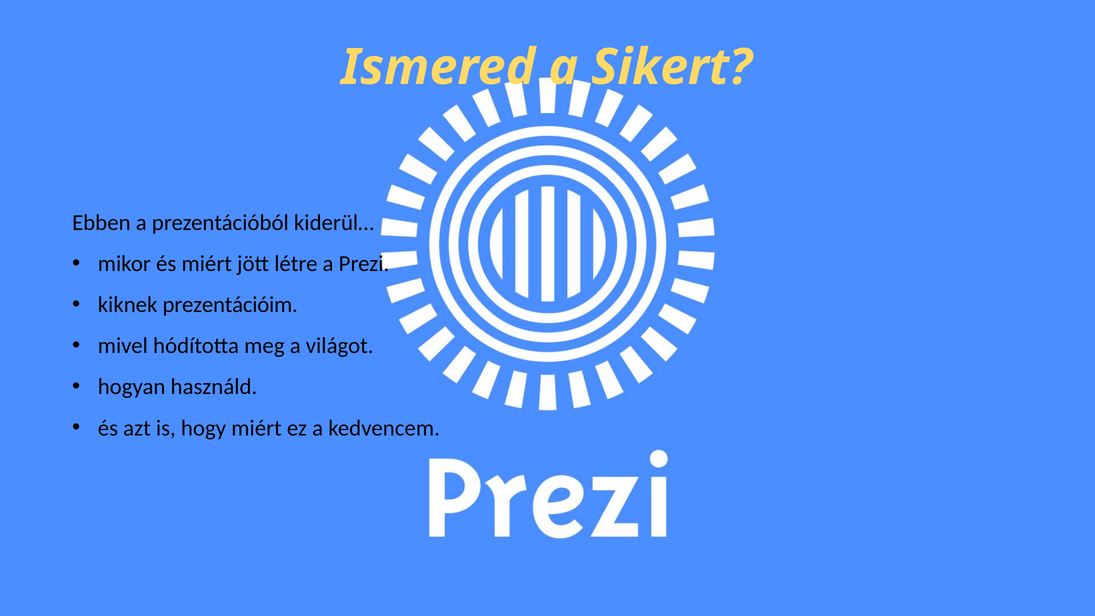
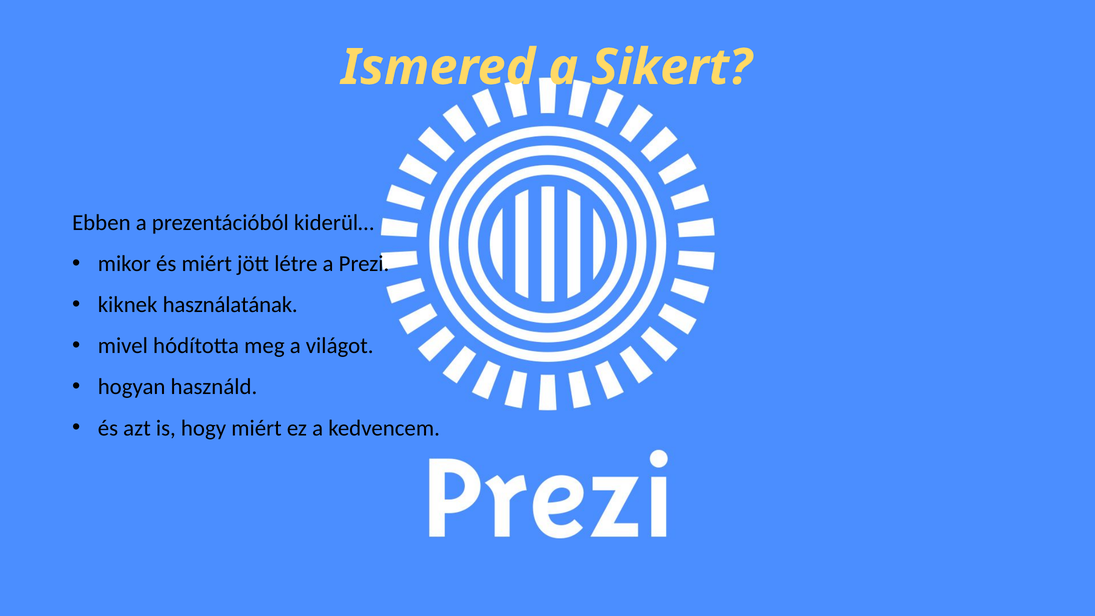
prezentációim: prezentációim -> használatának
